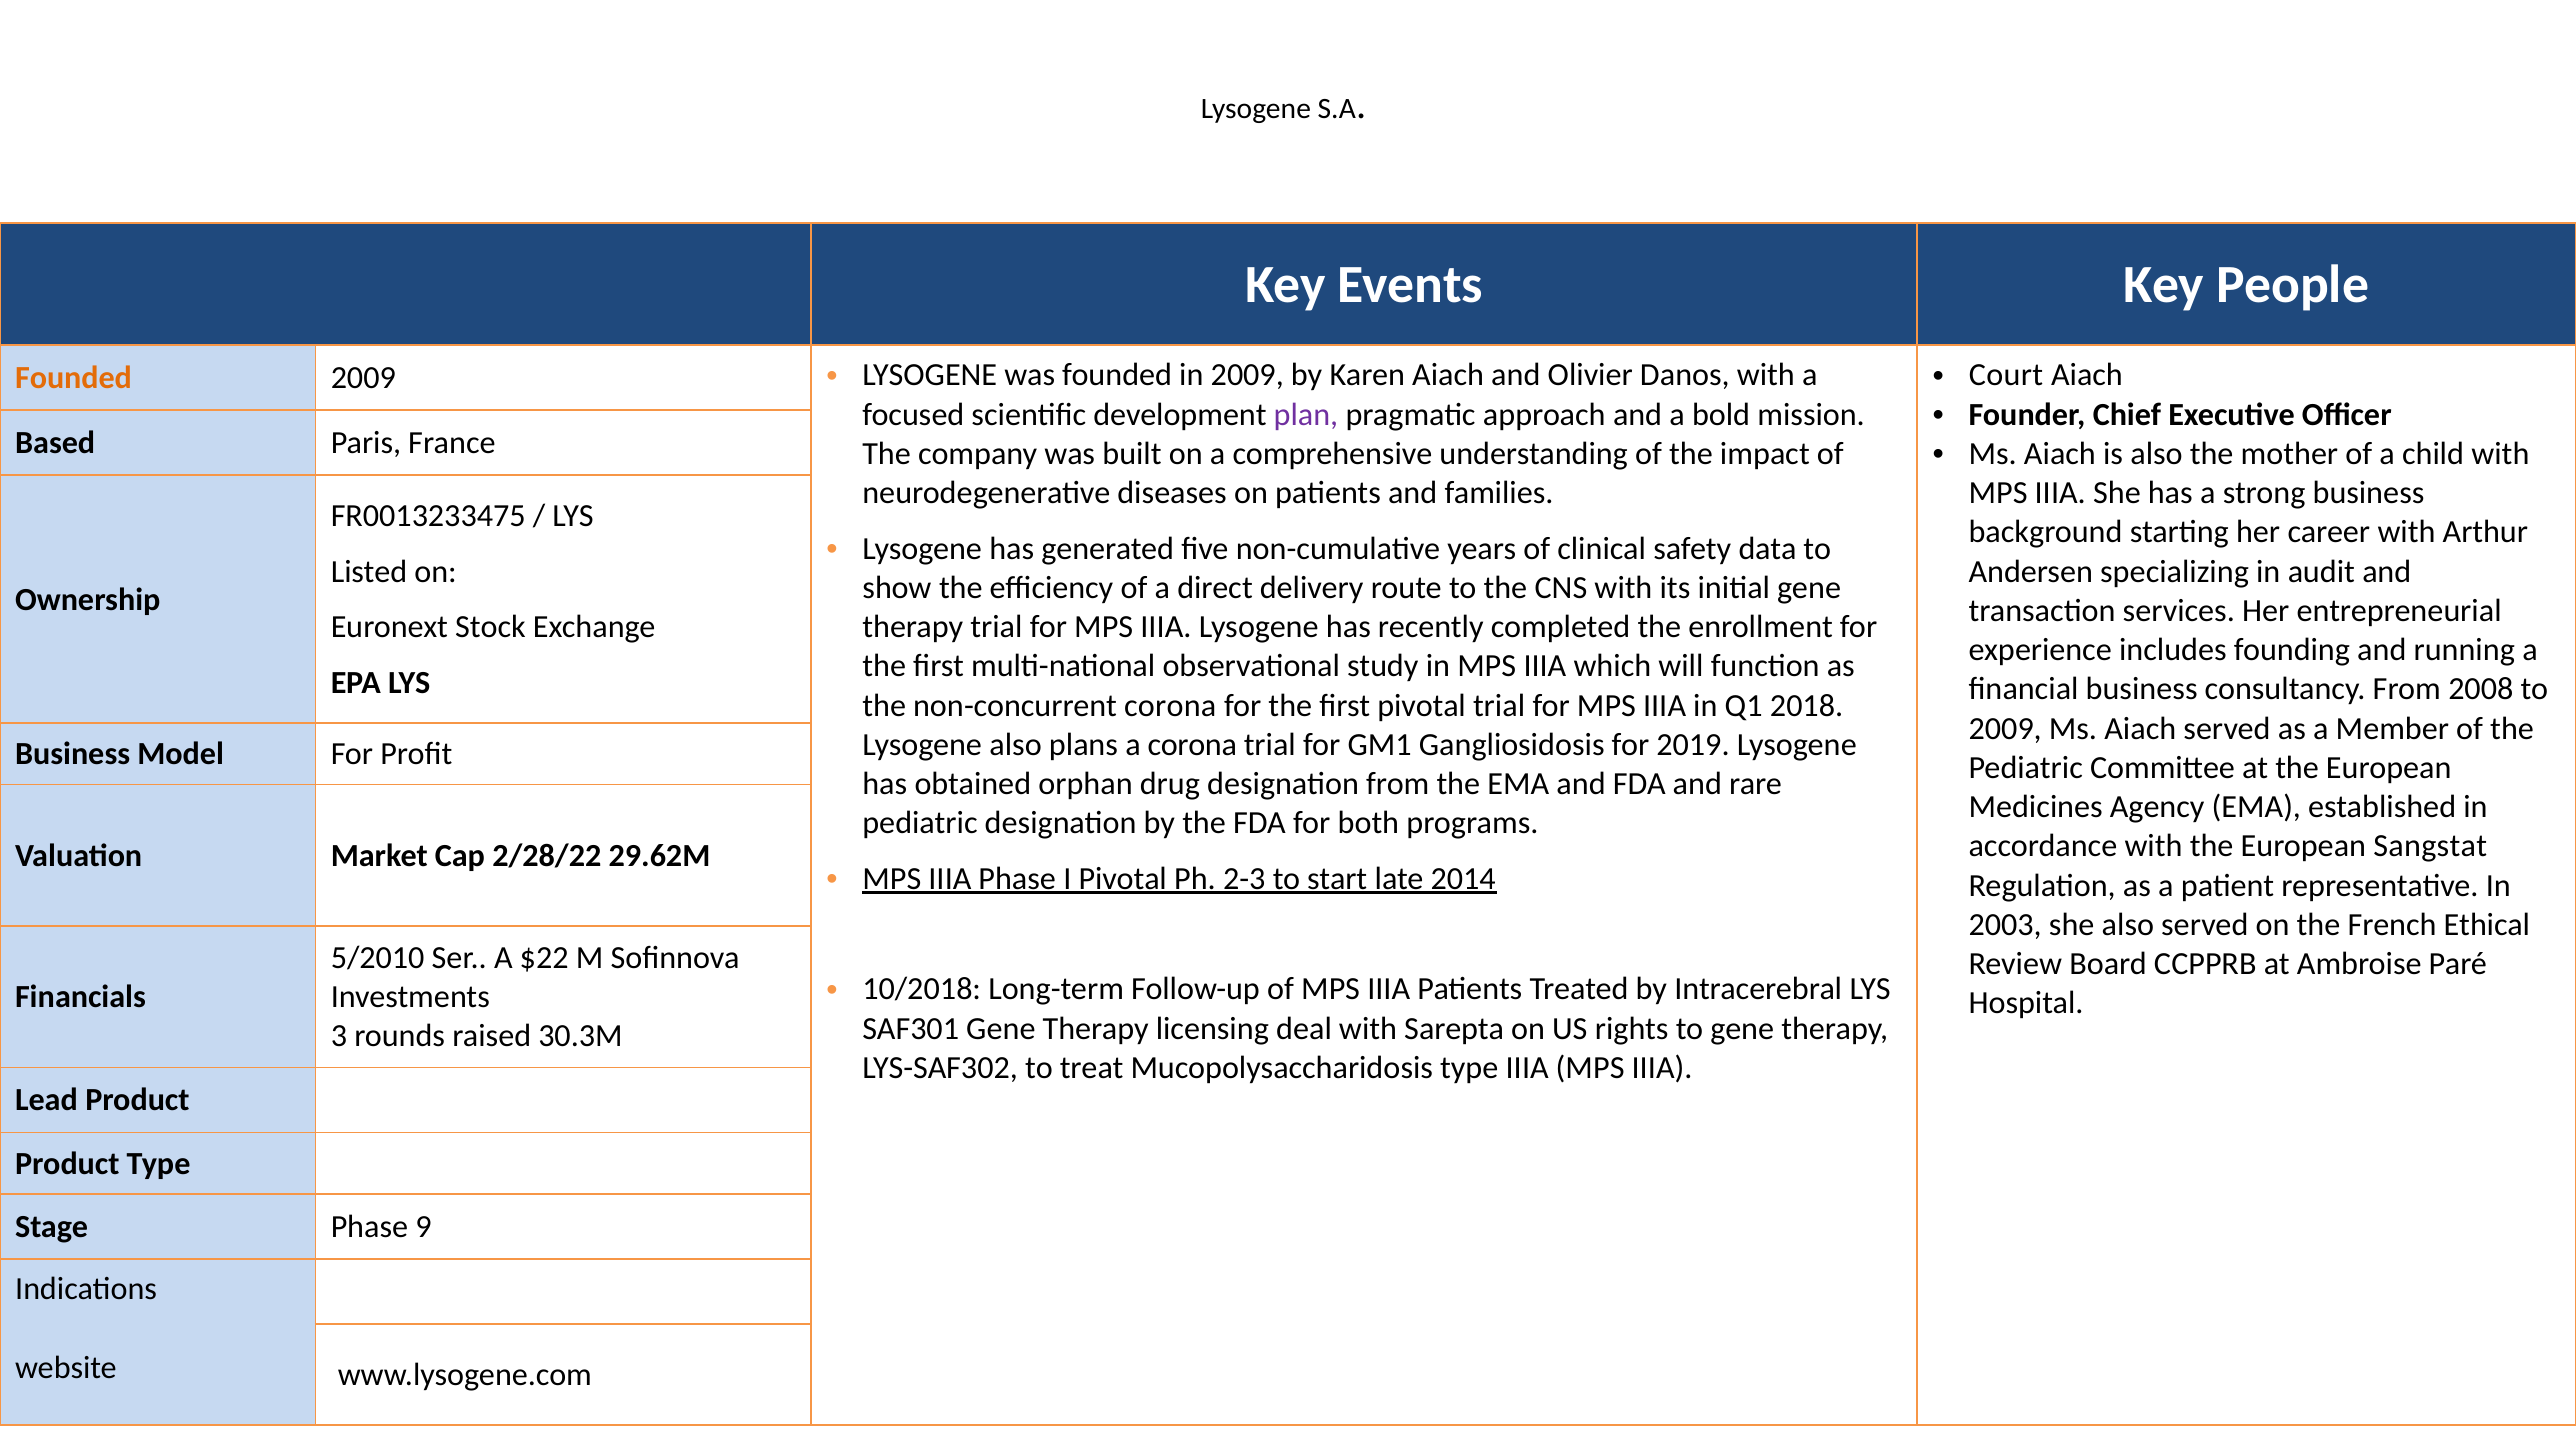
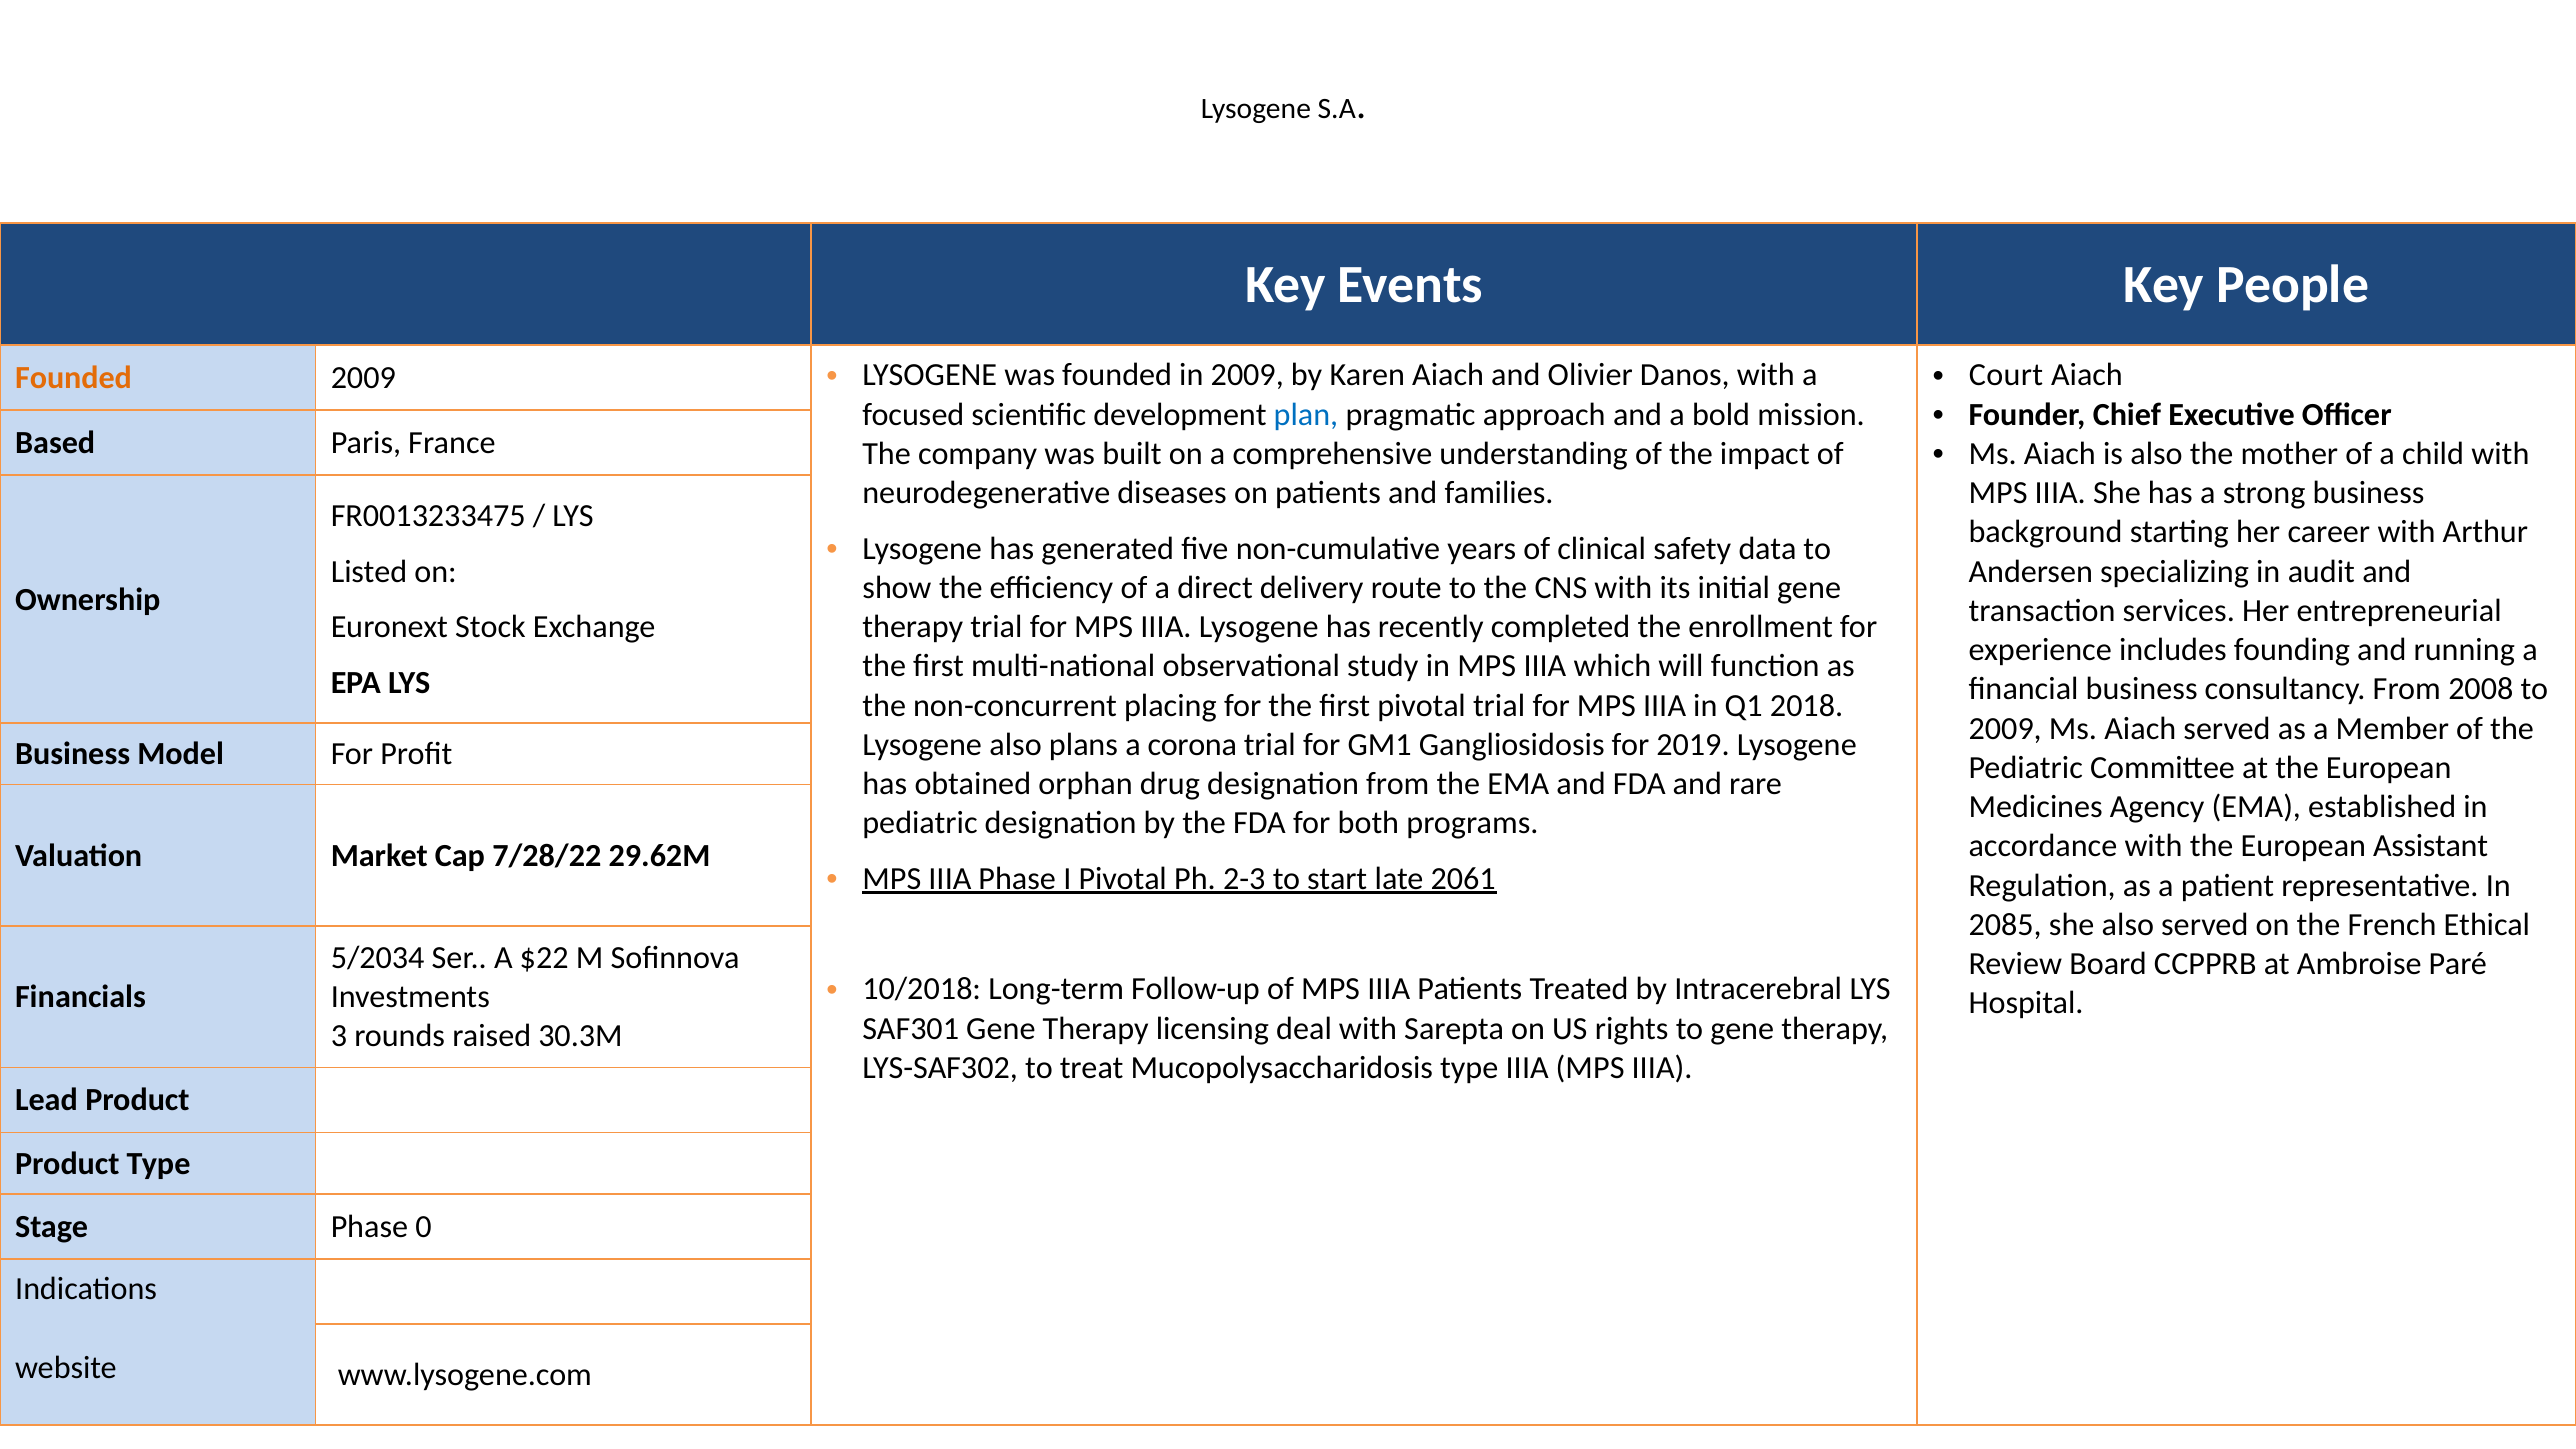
plan colour: purple -> blue
non-concurrent corona: corona -> placing
Sangstat: Sangstat -> Assistant
2/28/22: 2/28/22 -> 7/28/22
2014: 2014 -> 2061
2003: 2003 -> 2085
5/2010: 5/2010 -> 5/2034
9: 9 -> 0
